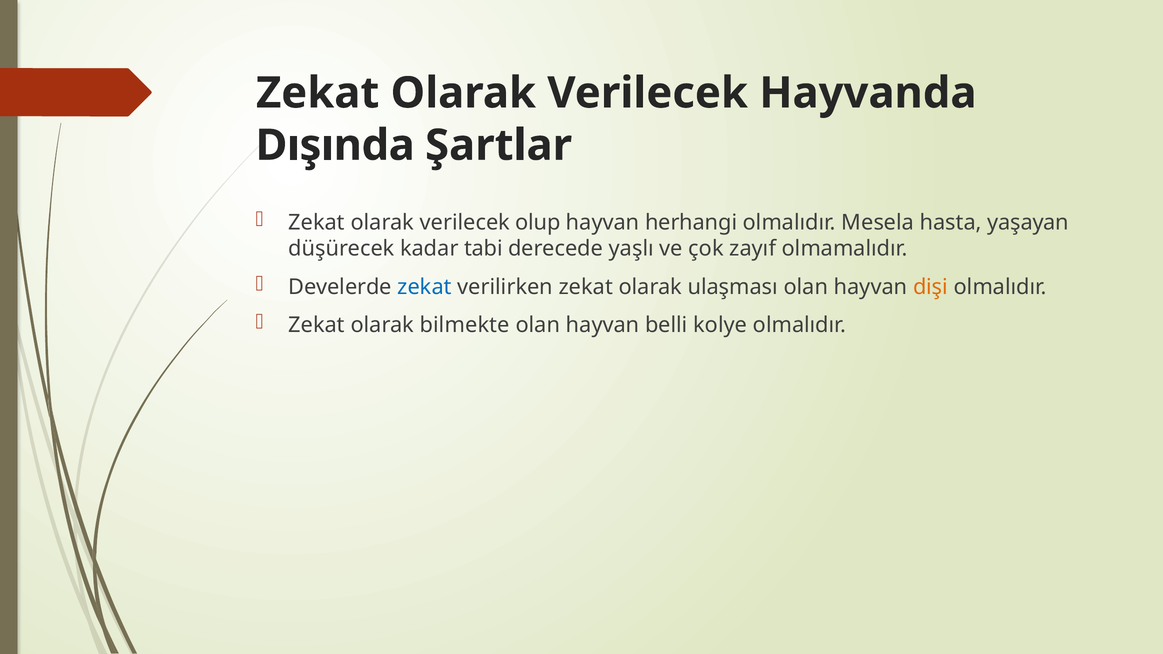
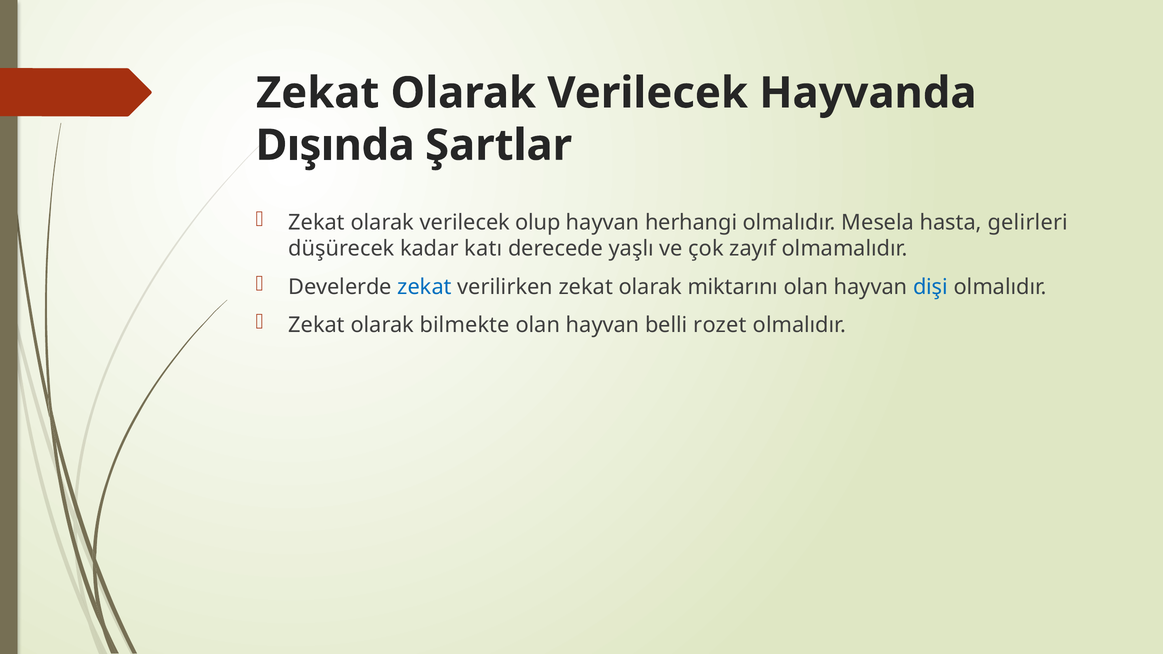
yaşayan: yaşayan -> gelirleri
tabi: tabi -> katı
ulaşması: ulaşması -> miktarını
dişi colour: orange -> blue
kolye: kolye -> rozet
